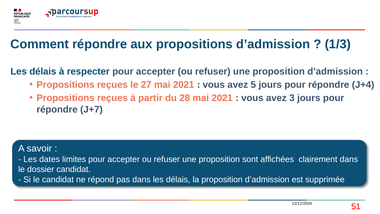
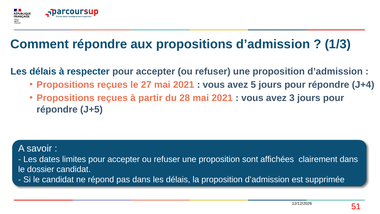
J+7: J+7 -> J+5
